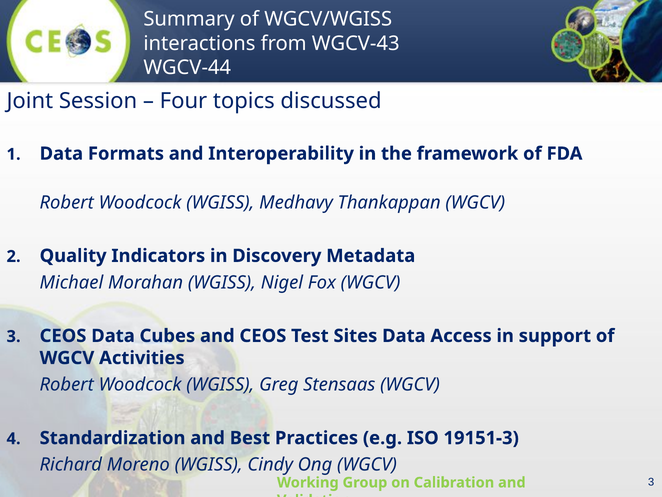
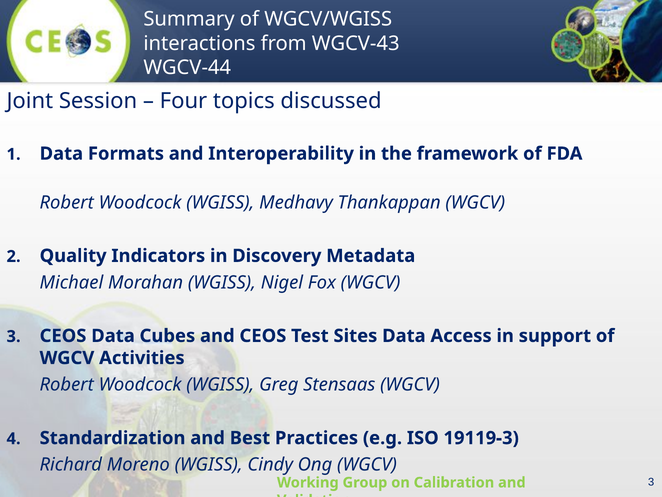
19151-3: 19151-3 -> 19119-3
